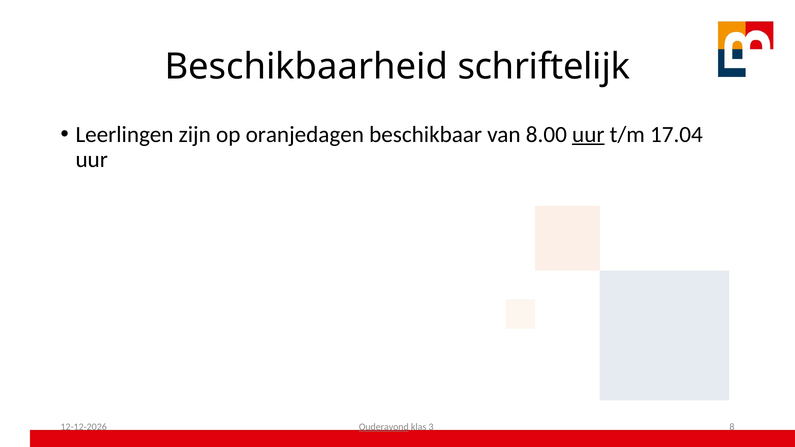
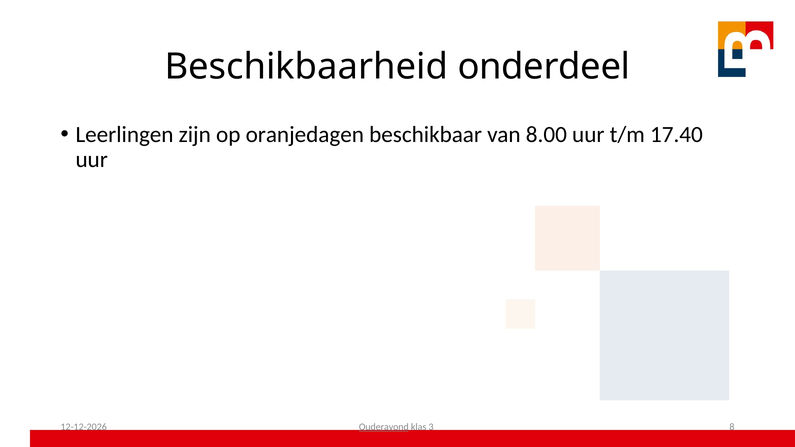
schriftelijk: schriftelijk -> onderdeel
uur at (588, 134) underline: present -> none
17.04: 17.04 -> 17.40
